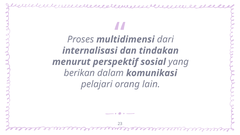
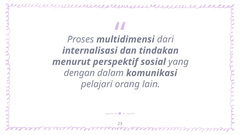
berikan: berikan -> dengan
